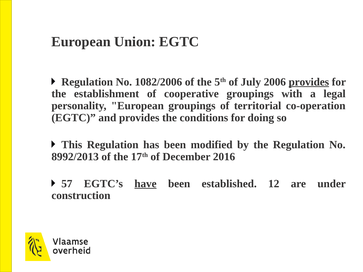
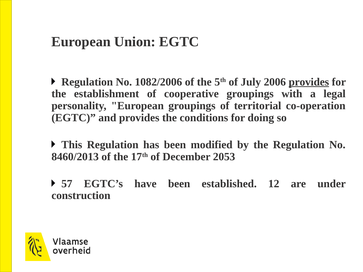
8992/2013: 8992/2013 -> 8460/2013
2016: 2016 -> 2053
have underline: present -> none
